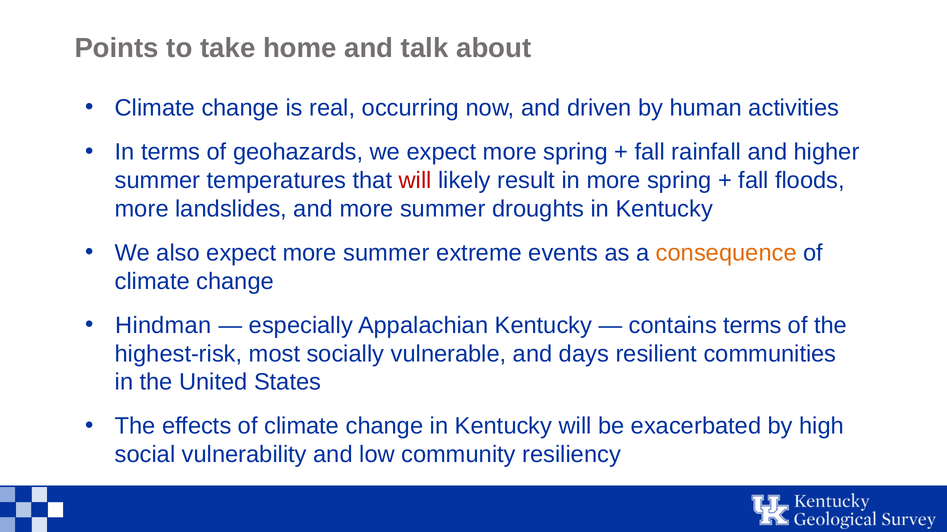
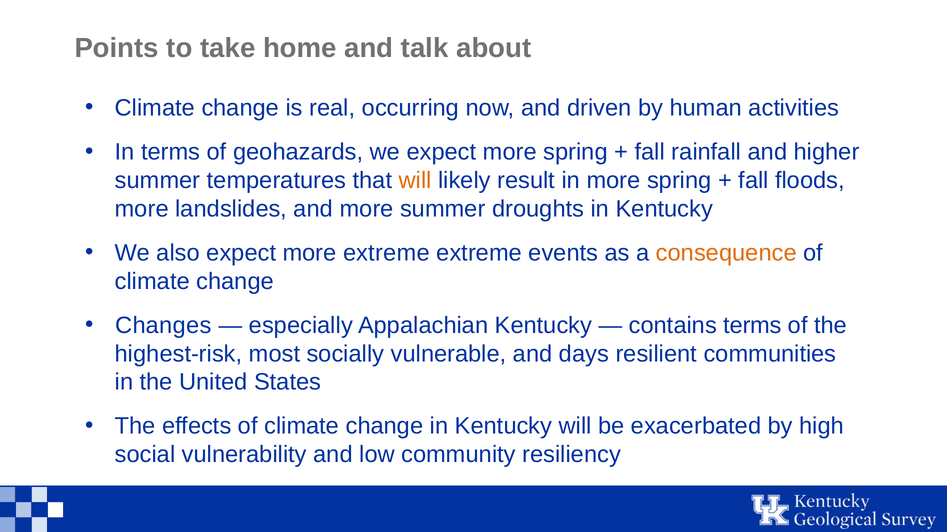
will at (415, 181) colour: red -> orange
expect more summer: summer -> extreme
Hindman: Hindman -> Changes
